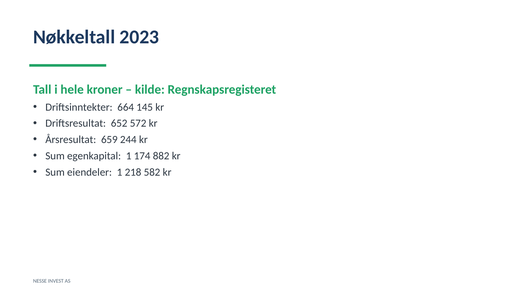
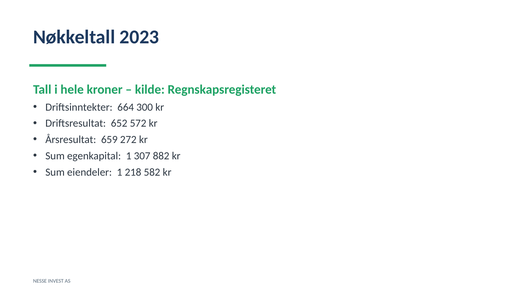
145: 145 -> 300
244: 244 -> 272
174: 174 -> 307
